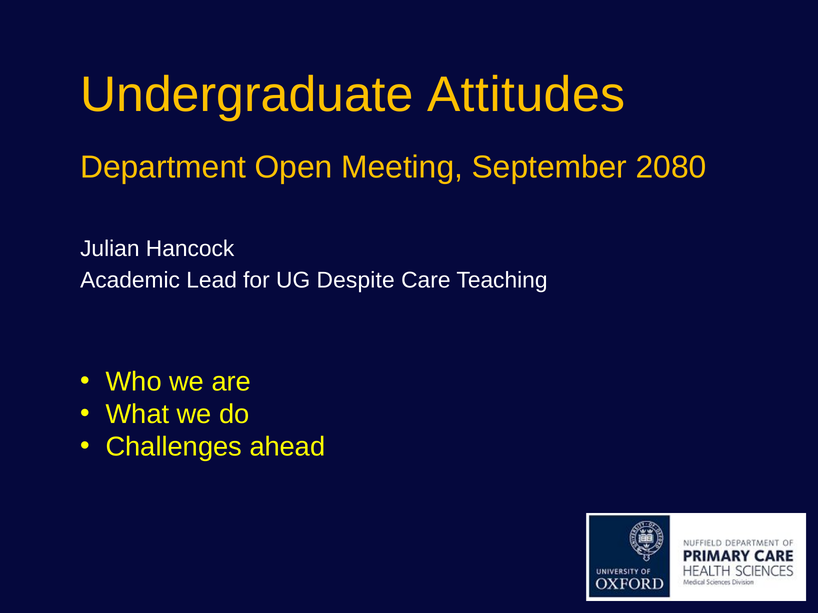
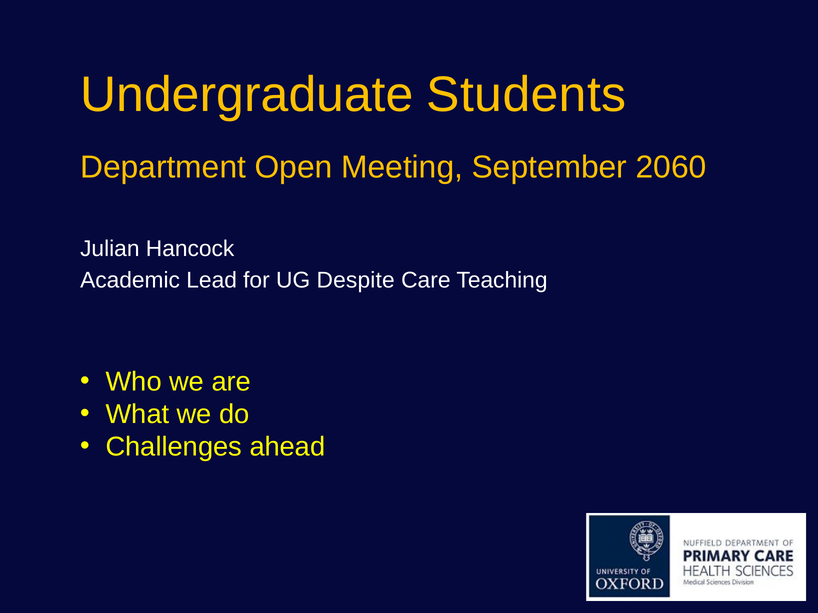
Attitudes: Attitudes -> Students
2080: 2080 -> 2060
